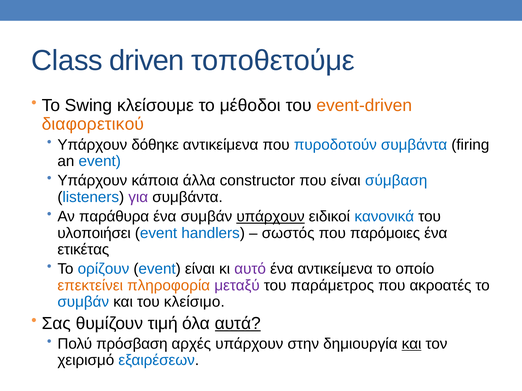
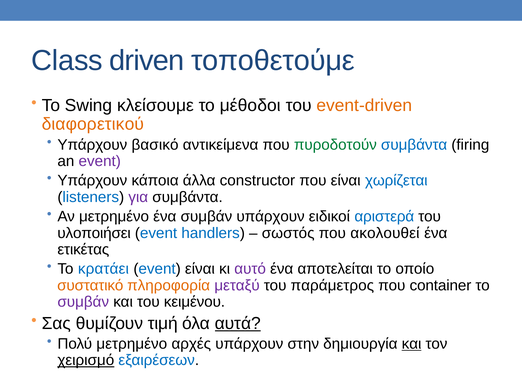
δόθηκε: δόθηκε -> βασικό
πυροδοτούν colour: blue -> green
event at (100, 161) colour: blue -> purple
σύμβαση: σύμβαση -> χωρίζεται
Αν παράθυρα: παράθυρα -> μετρημένο
υπάρχουν at (271, 217) underline: present -> none
κανονικά: κανονικά -> αριστερά
παρόμοιες: παρόμοιες -> ακολουθεί
ορίζουν: ορίζουν -> κρατάει
ένα αντικείμενα: αντικείμενα -> αποτελείται
επεκτείνει: επεκτείνει -> συστατικό
ακροατές: ακροατές -> container
συμβάν at (83, 302) colour: blue -> purple
κλείσιμο: κλείσιμο -> κειμένου
Πολύ πρόσβαση: πρόσβαση -> μετρημένο
χειρισμό underline: none -> present
